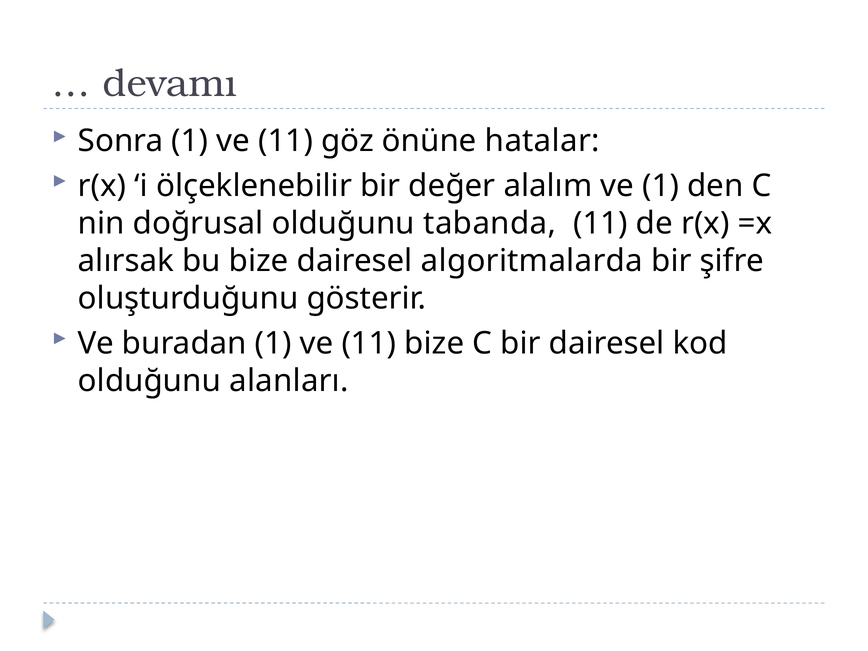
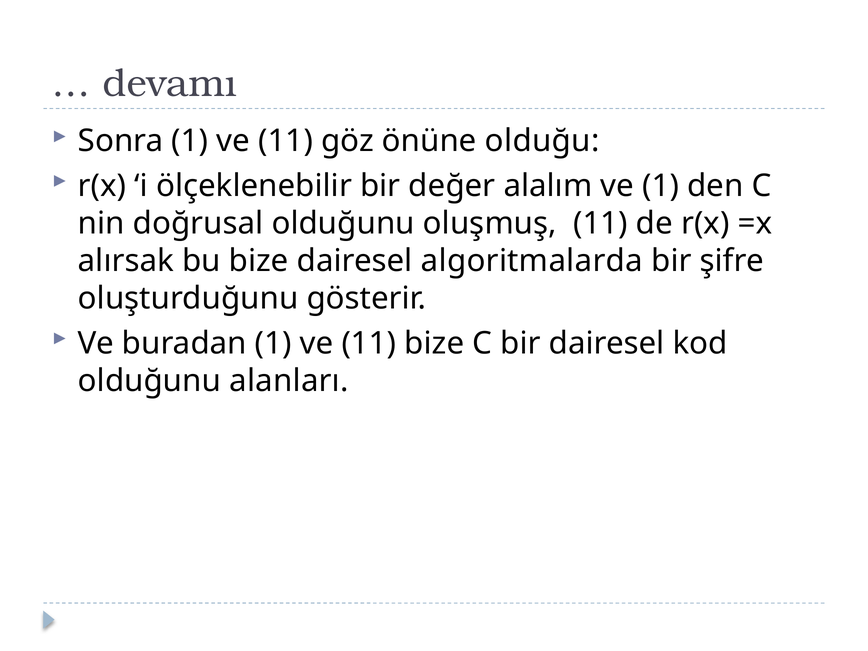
hatalar: hatalar -> olduğu
tabanda: tabanda -> oluşmuş
